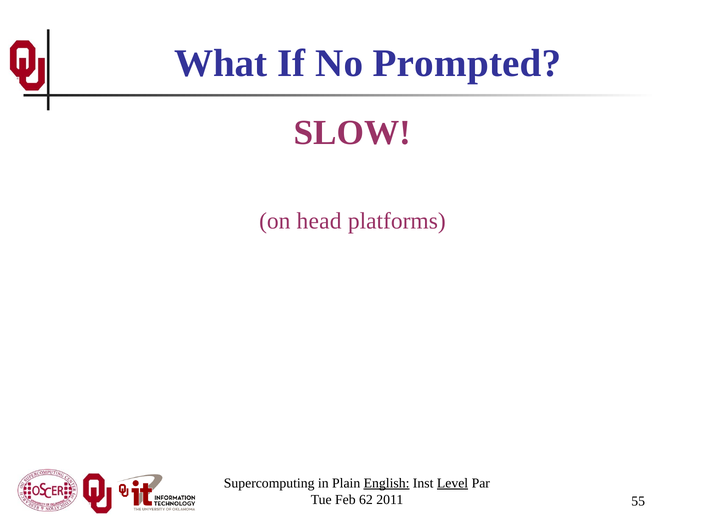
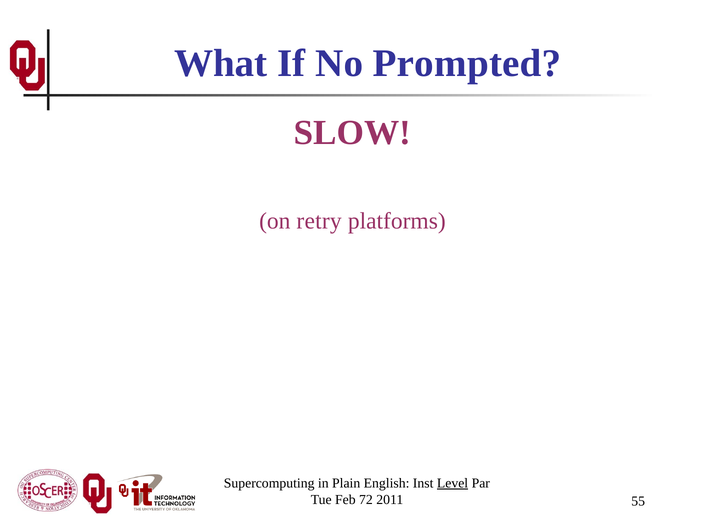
head: head -> retry
English underline: present -> none
62: 62 -> 72
